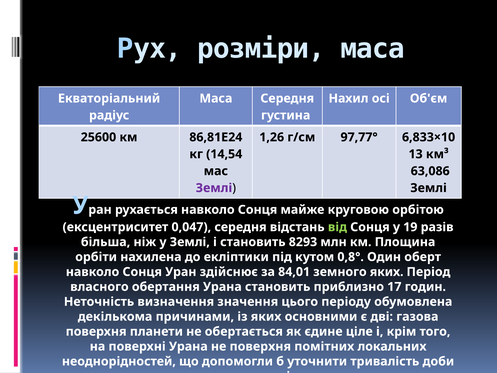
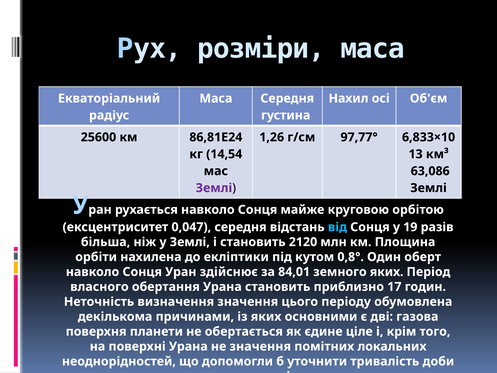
від colour: light green -> light blue
8293: 8293 -> 2120
не поверхня: поверхня -> значення
